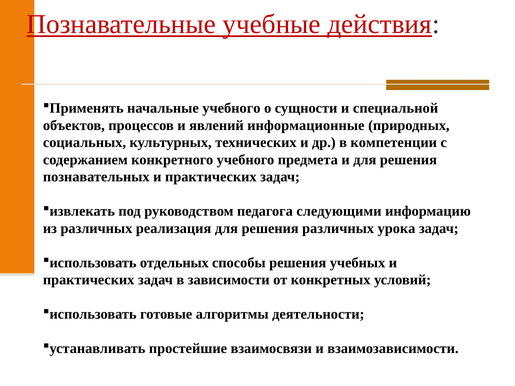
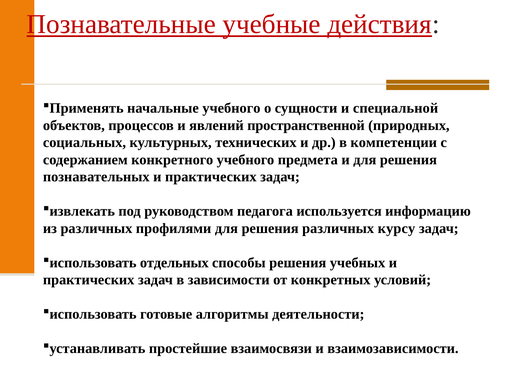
информационные: информационные -> пространственной
следующими: следующими -> используется
реализация: реализация -> профилями
урока: урока -> курсу
